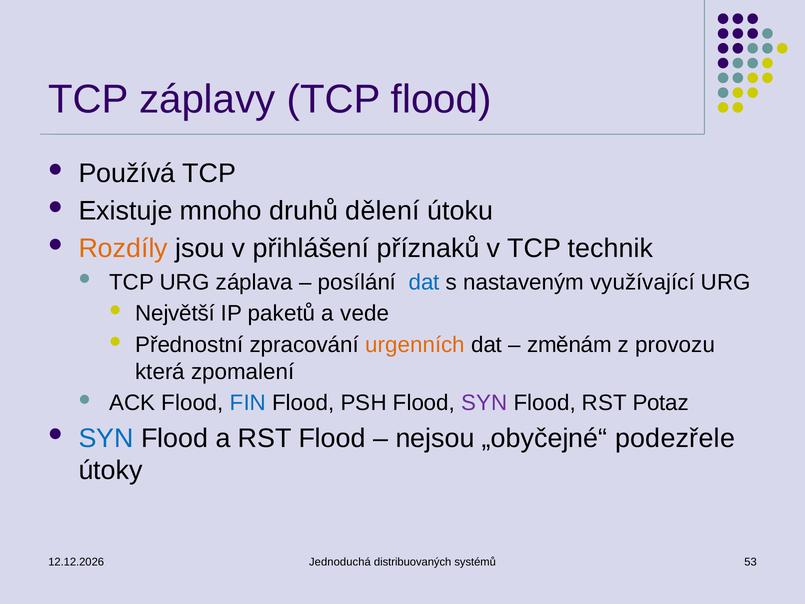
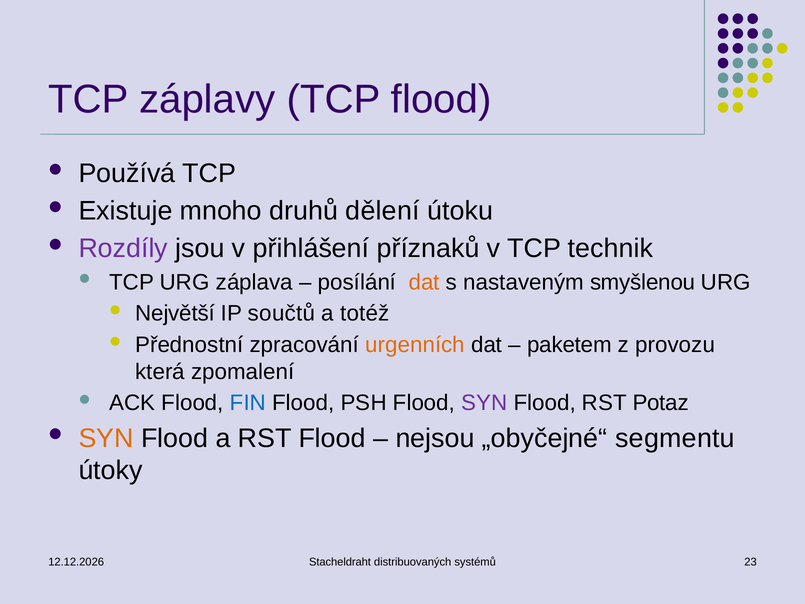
Rozdíly colour: orange -> purple
dat at (424, 282) colour: blue -> orange
využívající: využívající -> smyšlenou
paketů: paketů -> součtů
vede: vede -> totéž
změnám: změnám -> paketem
SYN at (106, 438) colour: blue -> orange
podezřele: podezřele -> segmentu
Jednoduchá: Jednoduchá -> Stacheldraht
53: 53 -> 23
